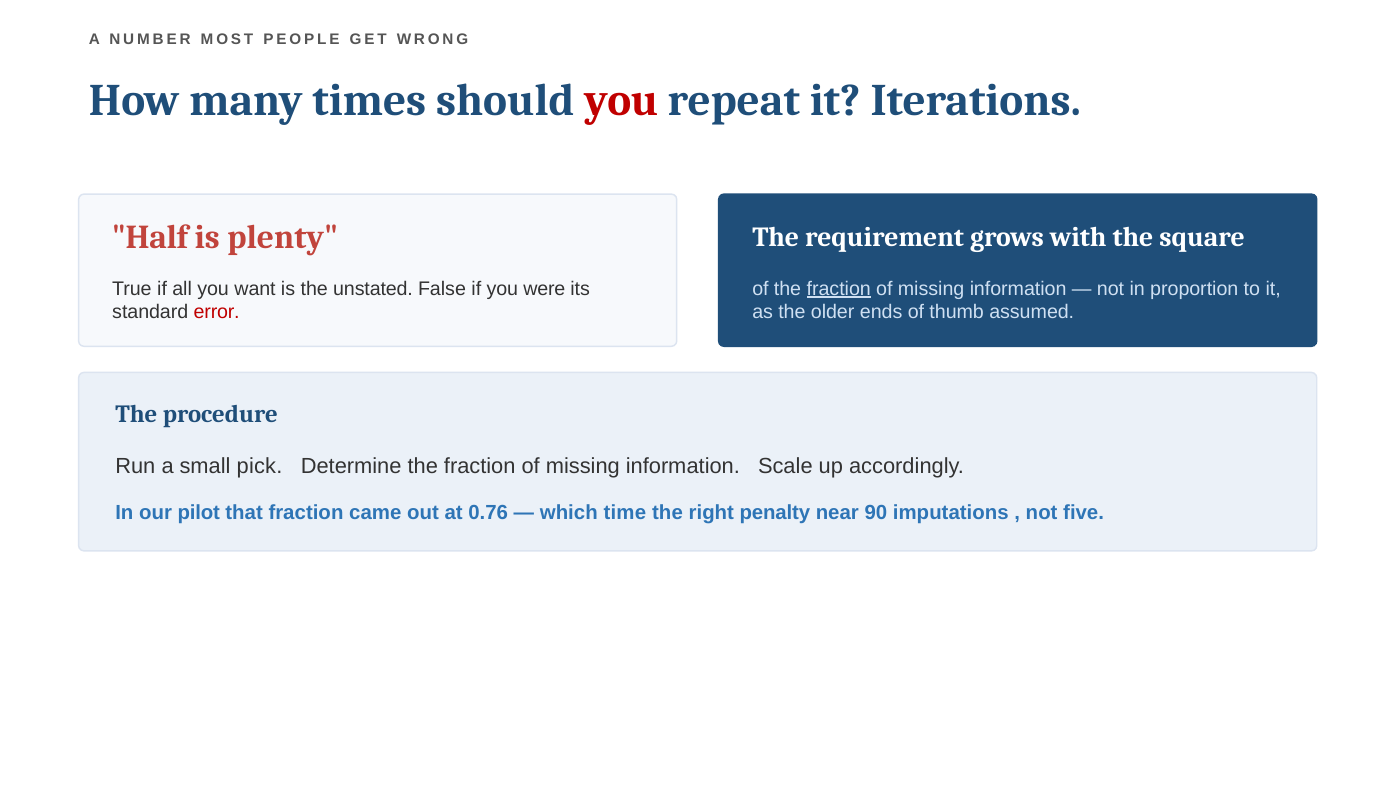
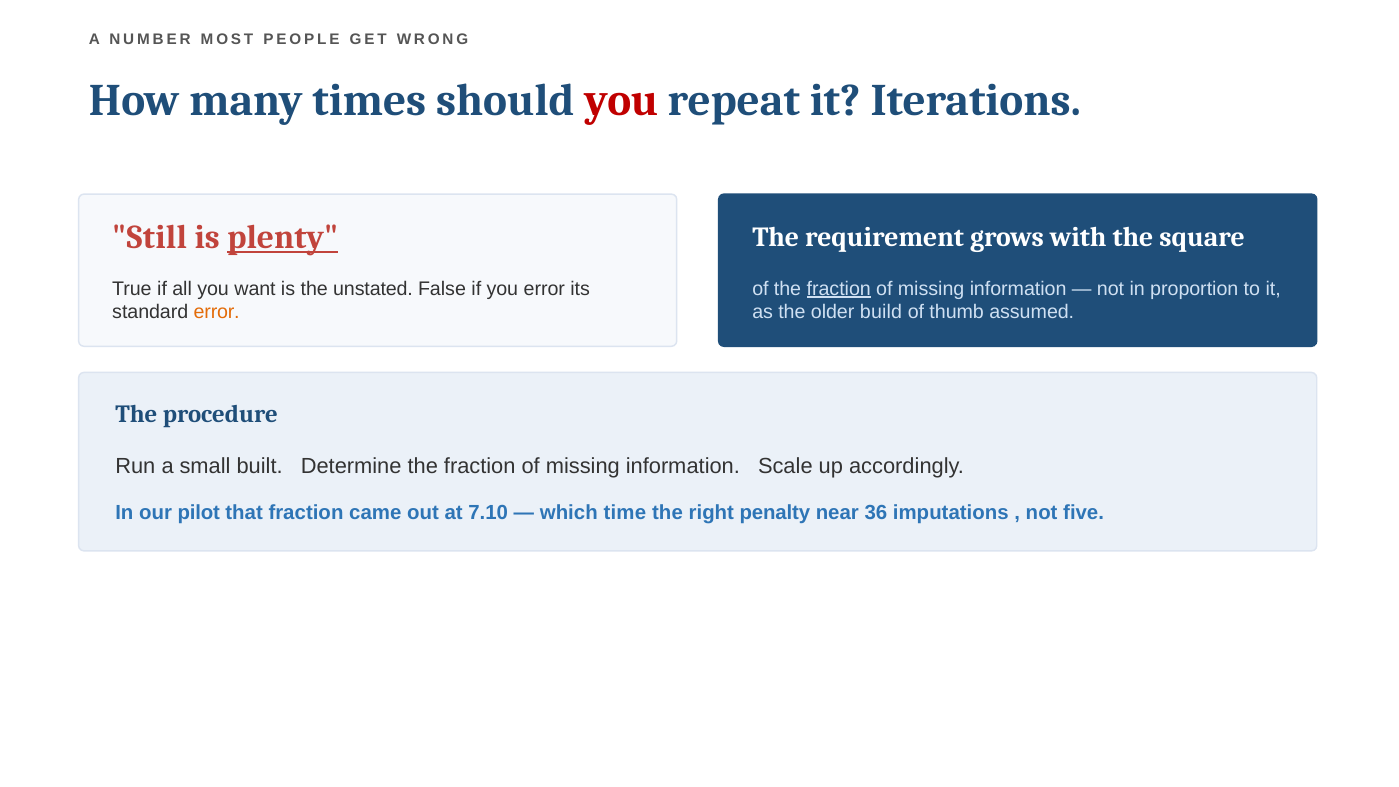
Half: Half -> Still
plenty underline: none -> present
you were: were -> error
error at (217, 312) colour: red -> orange
ends: ends -> build
pick: pick -> built
0.76: 0.76 -> 7.10
90: 90 -> 36
